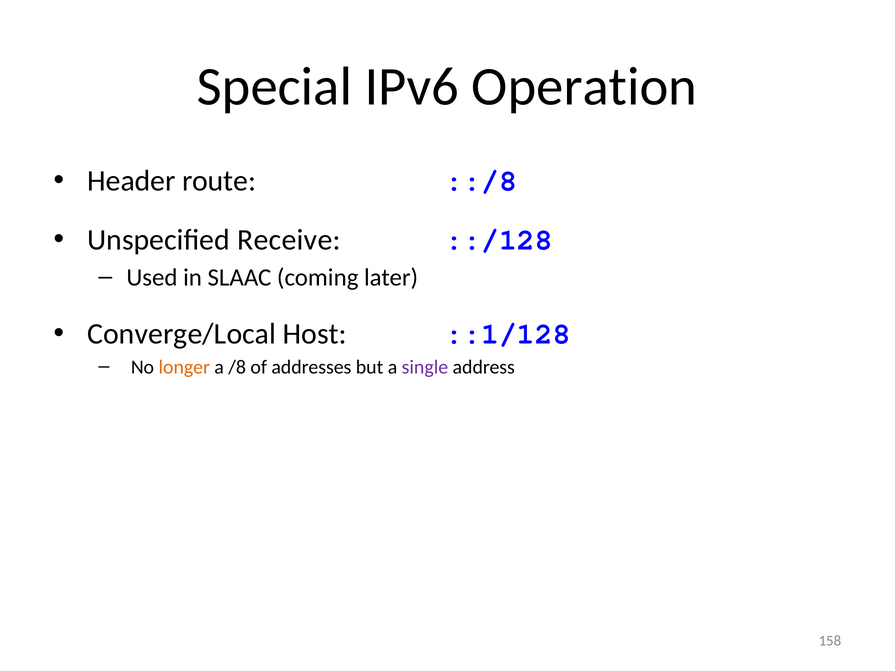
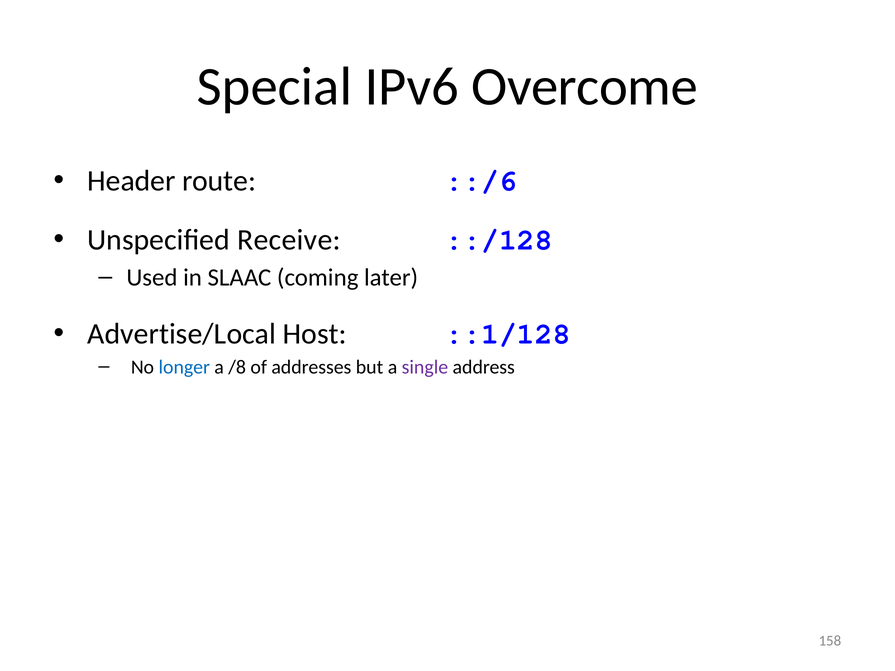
Operation: Operation -> Overcome
::/8: ::/8 -> ::/6
Converge/Local: Converge/Local -> Advertise/Local
longer colour: orange -> blue
